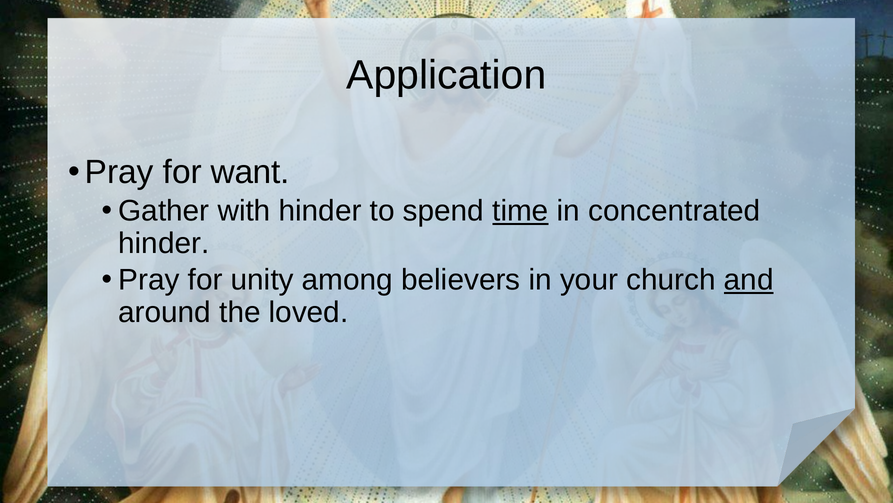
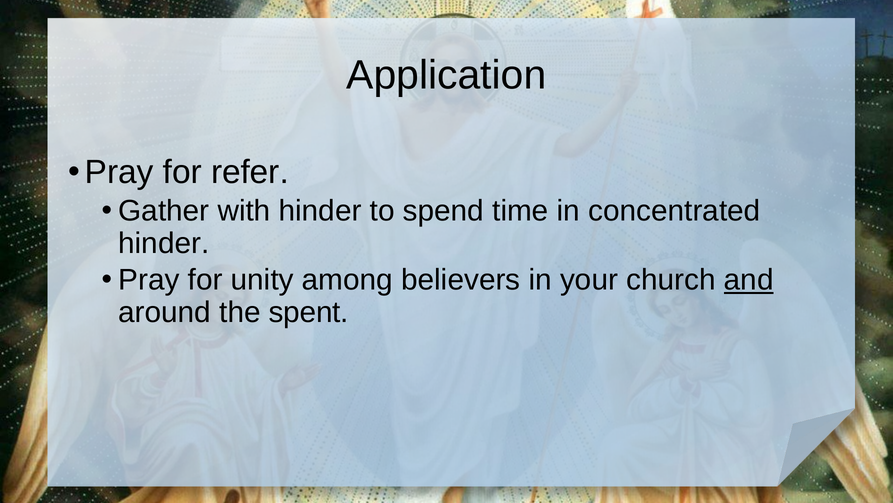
want: want -> refer
time underline: present -> none
loved: loved -> spent
